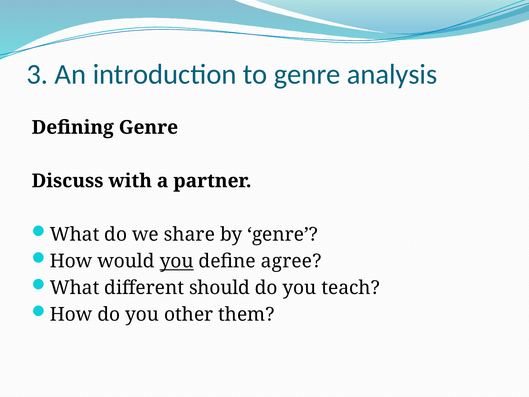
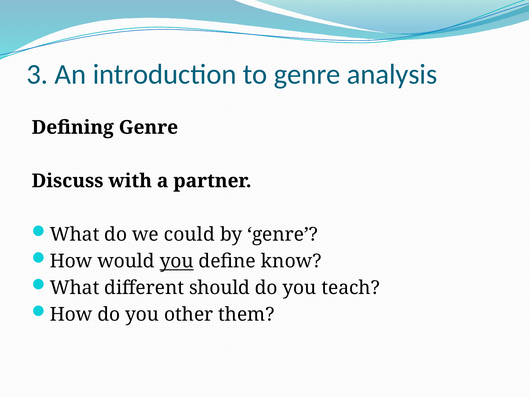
share: share -> could
agree: agree -> know
